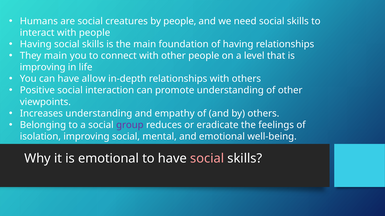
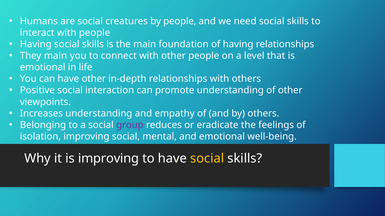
improving at (43, 67): improving -> emotional
have allow: allow -> other
is emotional: emotional -> improving
social at (207, 159) colour: pink -> yellow
